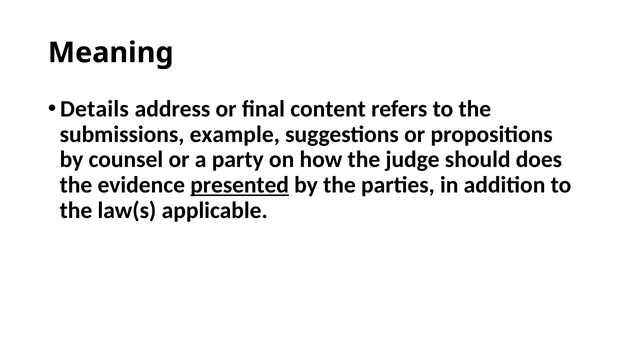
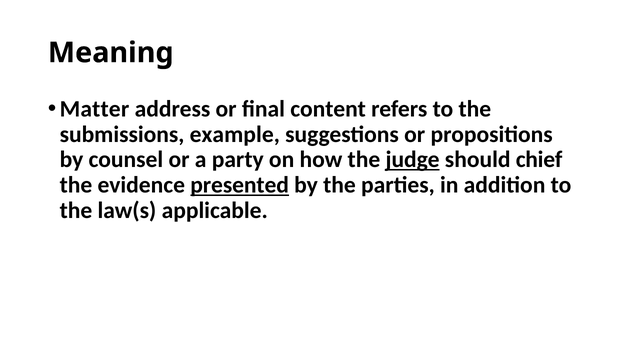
Details: Details -> Matter
judge underline: none -> present
does: does -> chief
